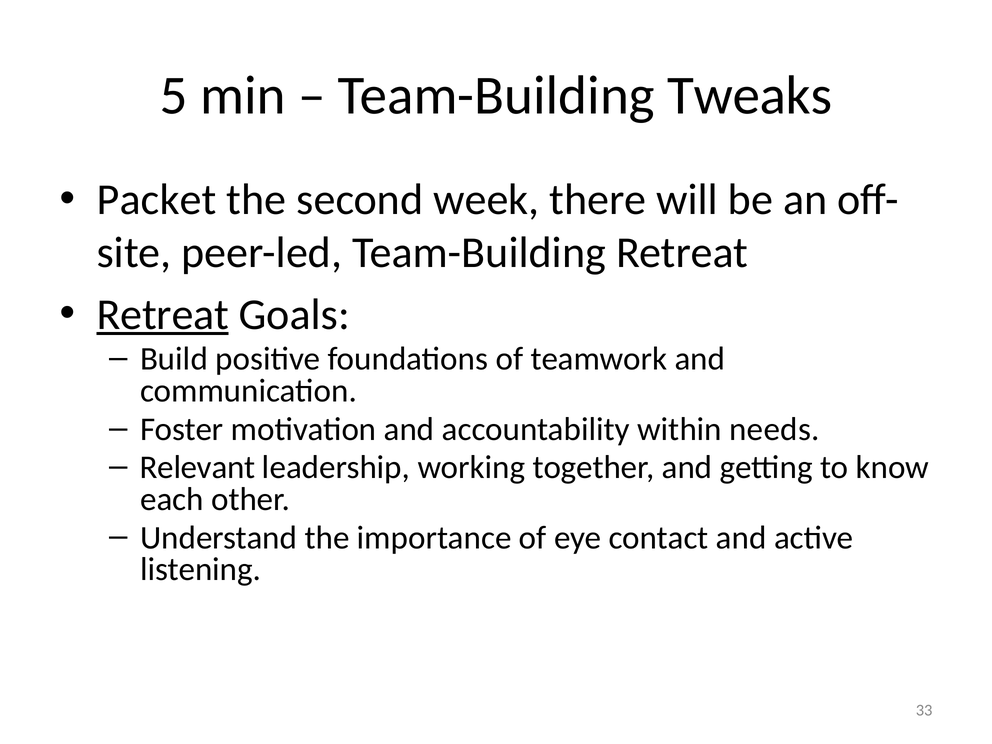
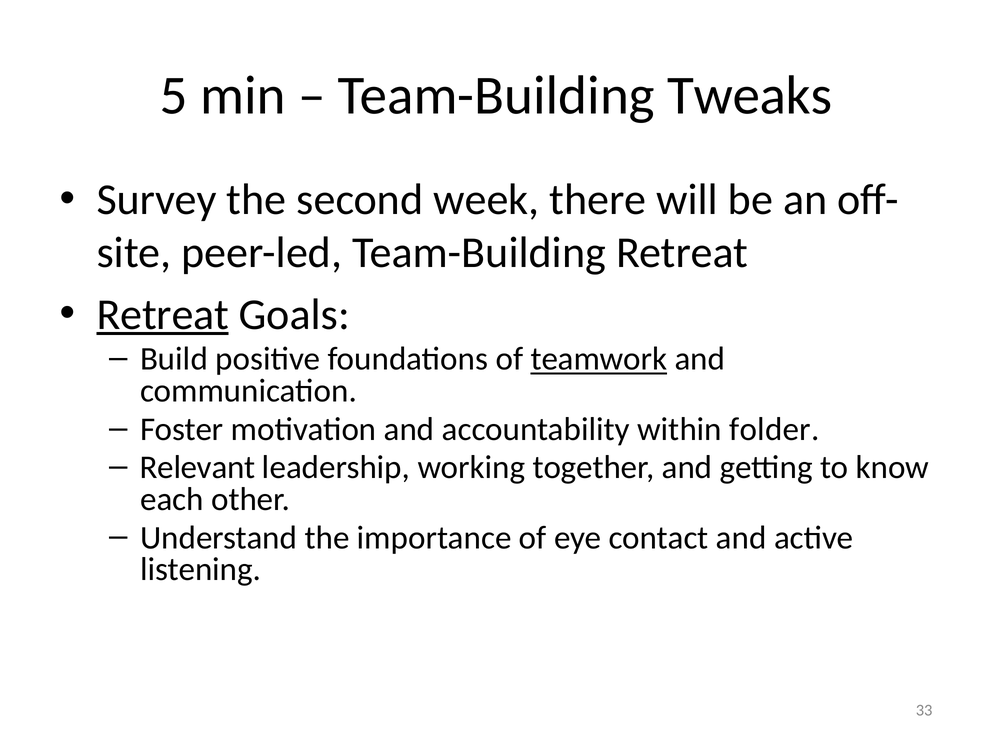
Packet: Packet -> Survey
teamwork underline: none -> present
needs: needs -> folder
